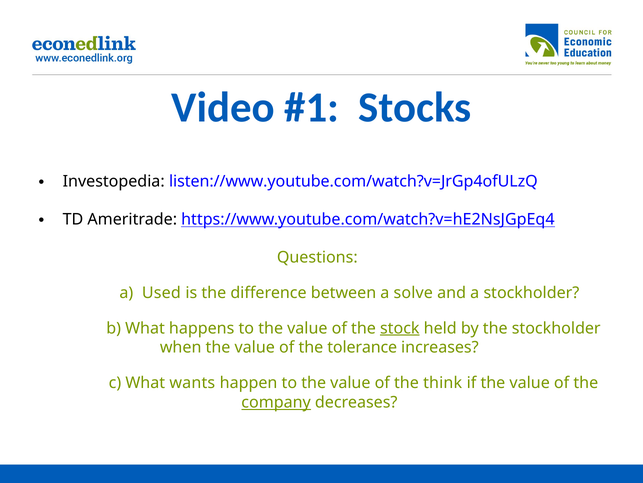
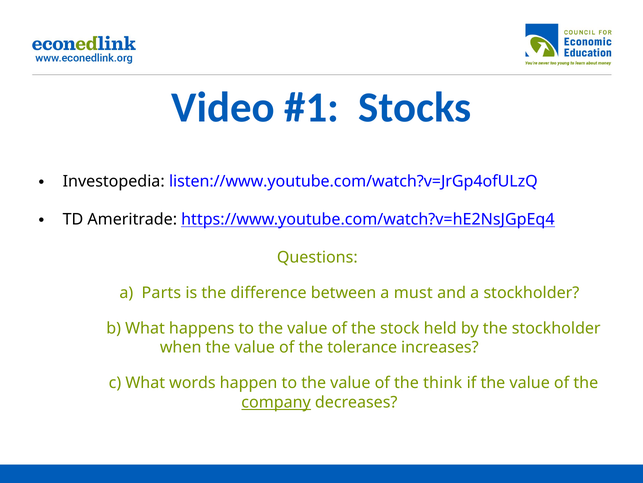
Used: Used -> Parts
solve: solve -> must
stock underline: present -> none
wants: wants -> words
